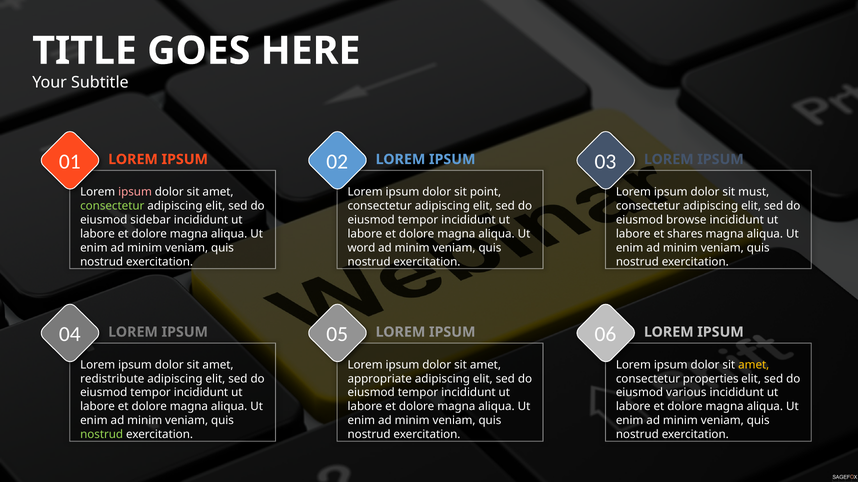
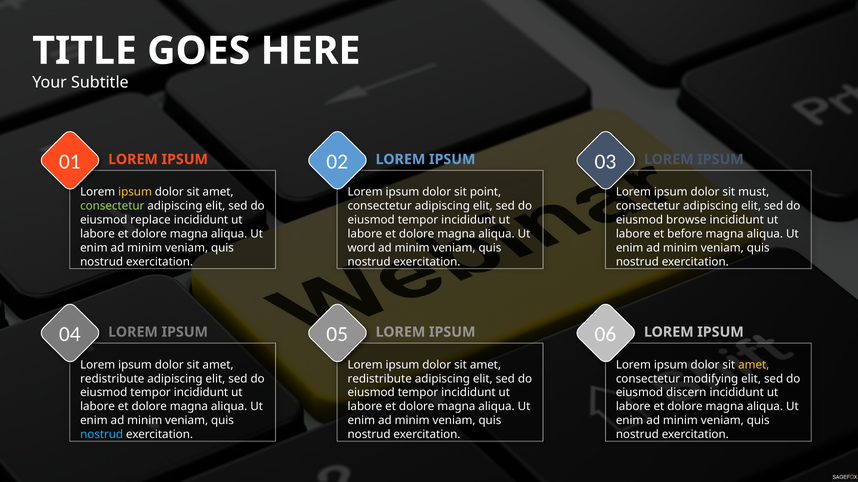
ipsum at (135, 192) colour: pink -> yellow
sidebar: sidebar -> replace
shares: shares -> before
appropriate at (380, 379): appropriate -> redistribute
properties: properties -> modifying
various: various -> discern
nostrud at (102, 435) colour: light green -> light blue
